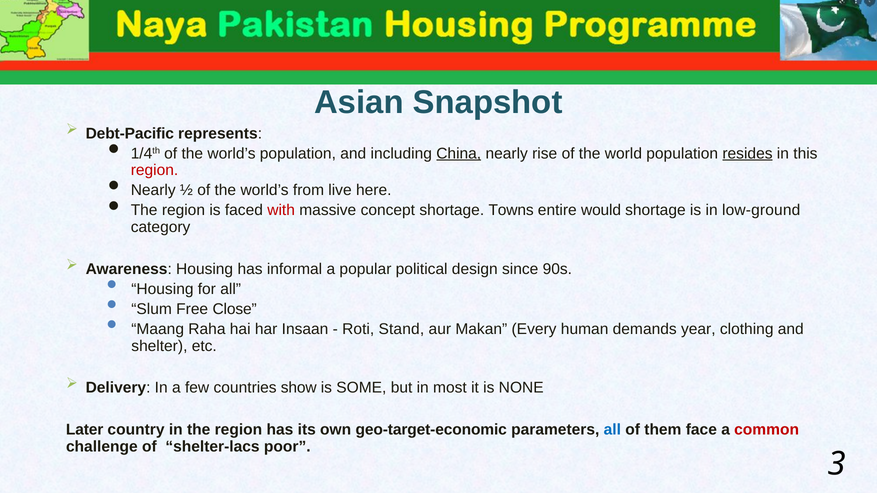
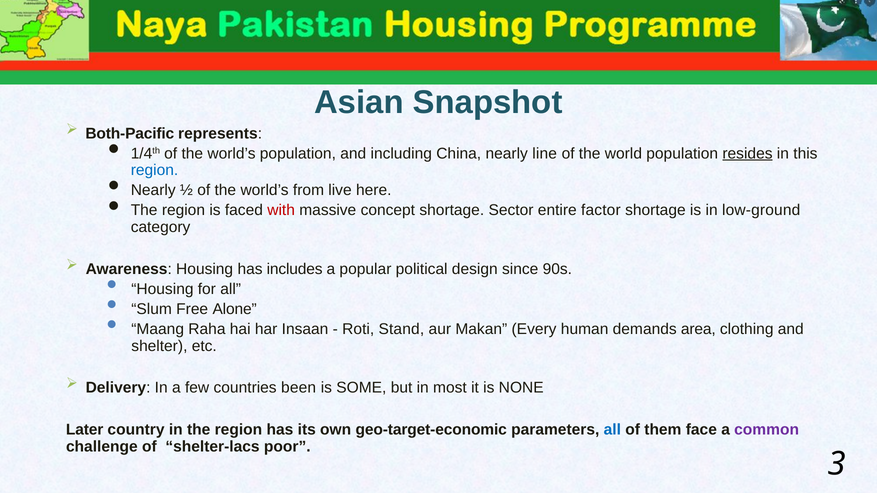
Debt-Pacific: Debt-Pacific -> Both-Pacific
China underline: present -> none
rise: rise -> line
region at (155, 170) colour: red -> blue
Towns: Towns -> Sector
would: would -> factor
informal: informal -> includes
Close: Close -> Alone
year: year -> area
show: show -> been
common colour: red -> purple
